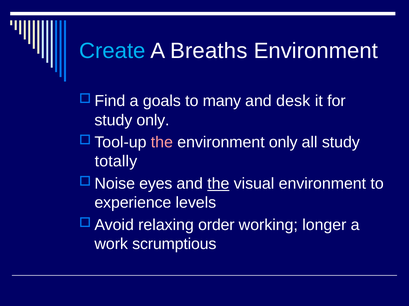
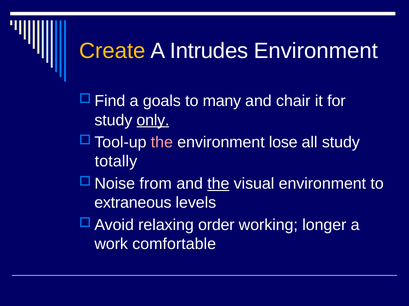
Create colour: light blue -> yellow
Breaths: Breaths -> Intrudes
desk: desk -> chair
only at (153, 120) underline: none -> present
environment only: only -> lose
eyes: eyes -> from
experience: experience -> extraneous
scrumptious: scrumptious -> comfortable
